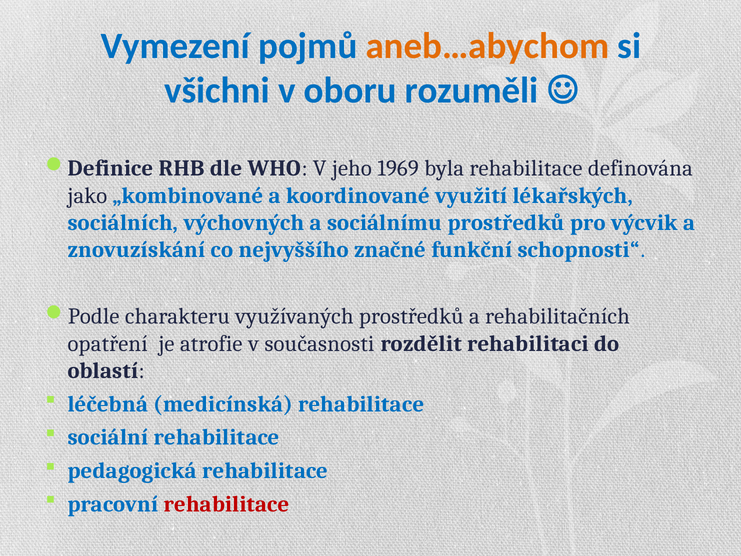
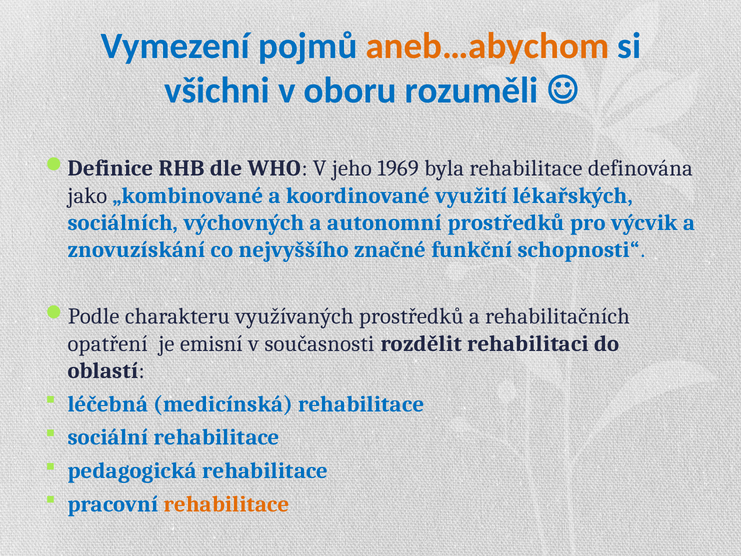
sociálnímu: sociálnímu -> autonomní
atrofie: atrofie -> emisní
rehabilitace at (227, 504) colour: red -> orange
